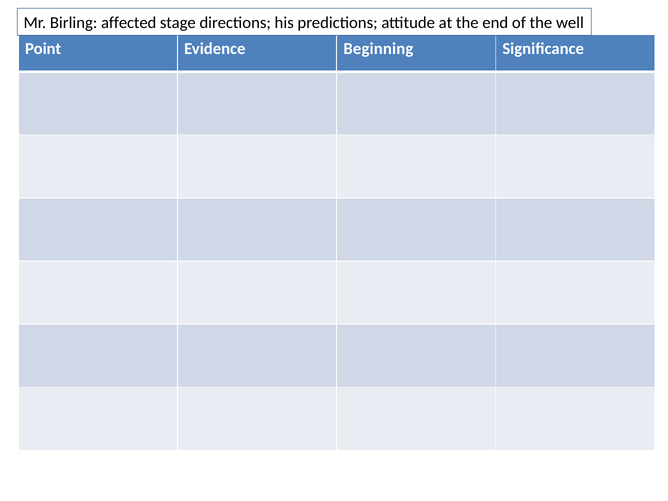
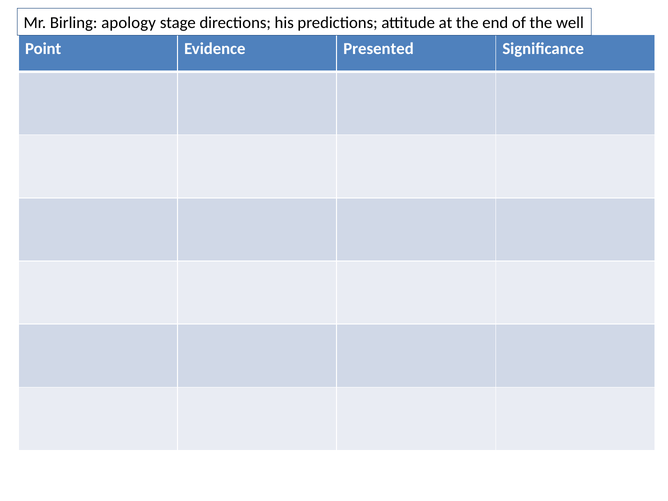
affected: affected -> apology
Beginning: Beginning -> Presented
